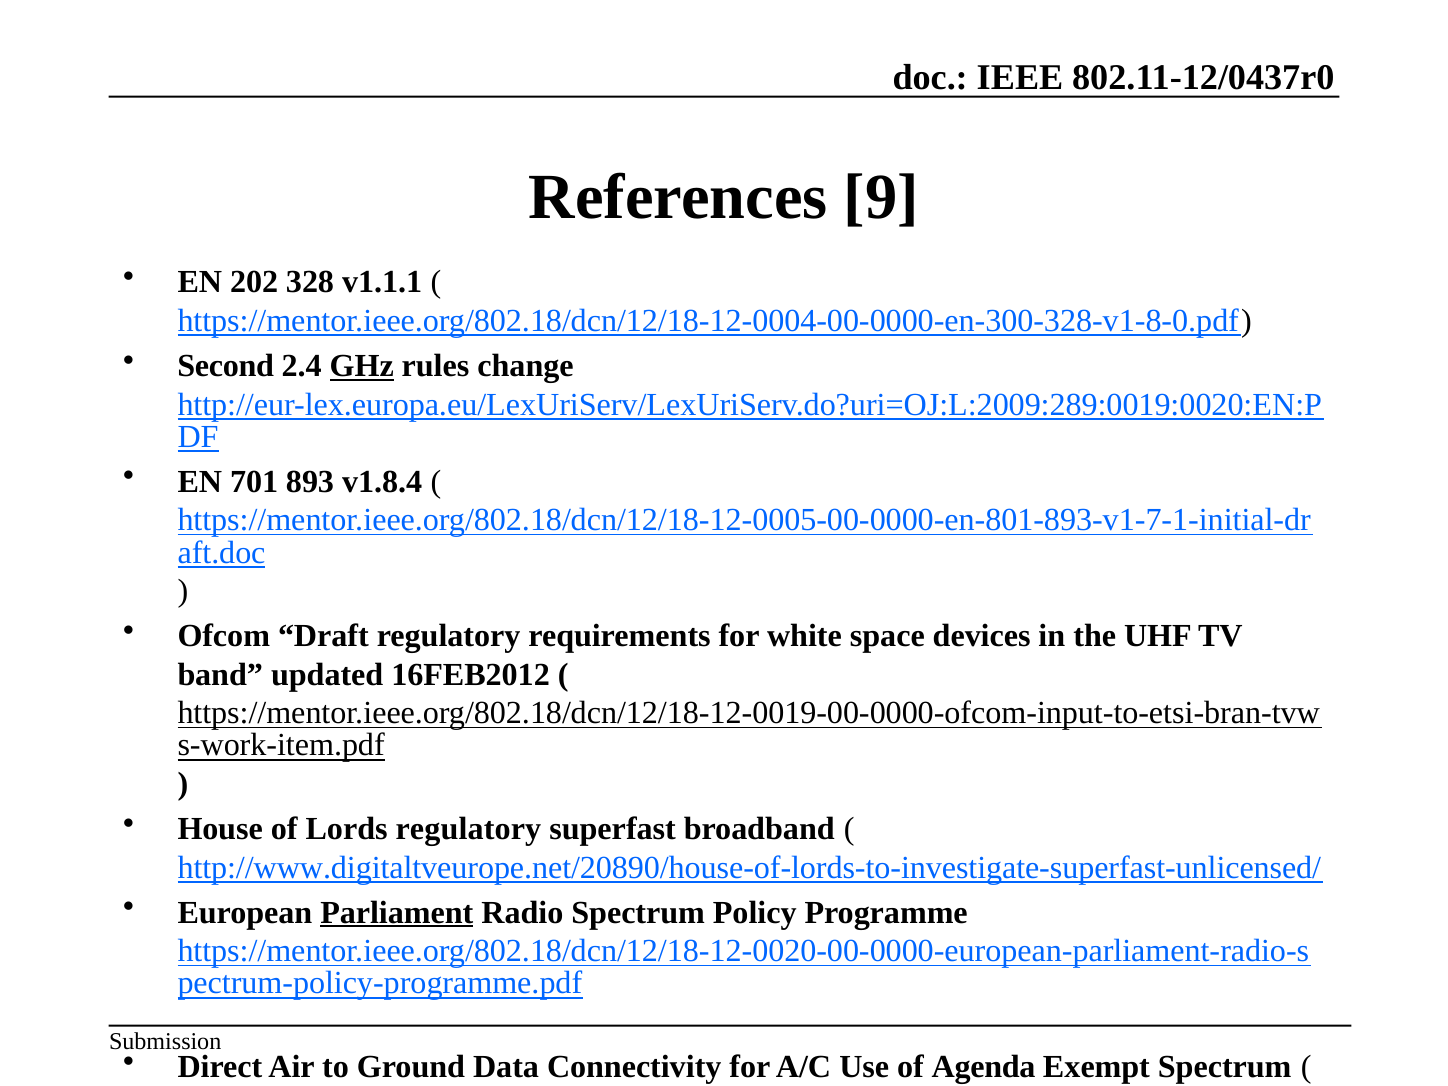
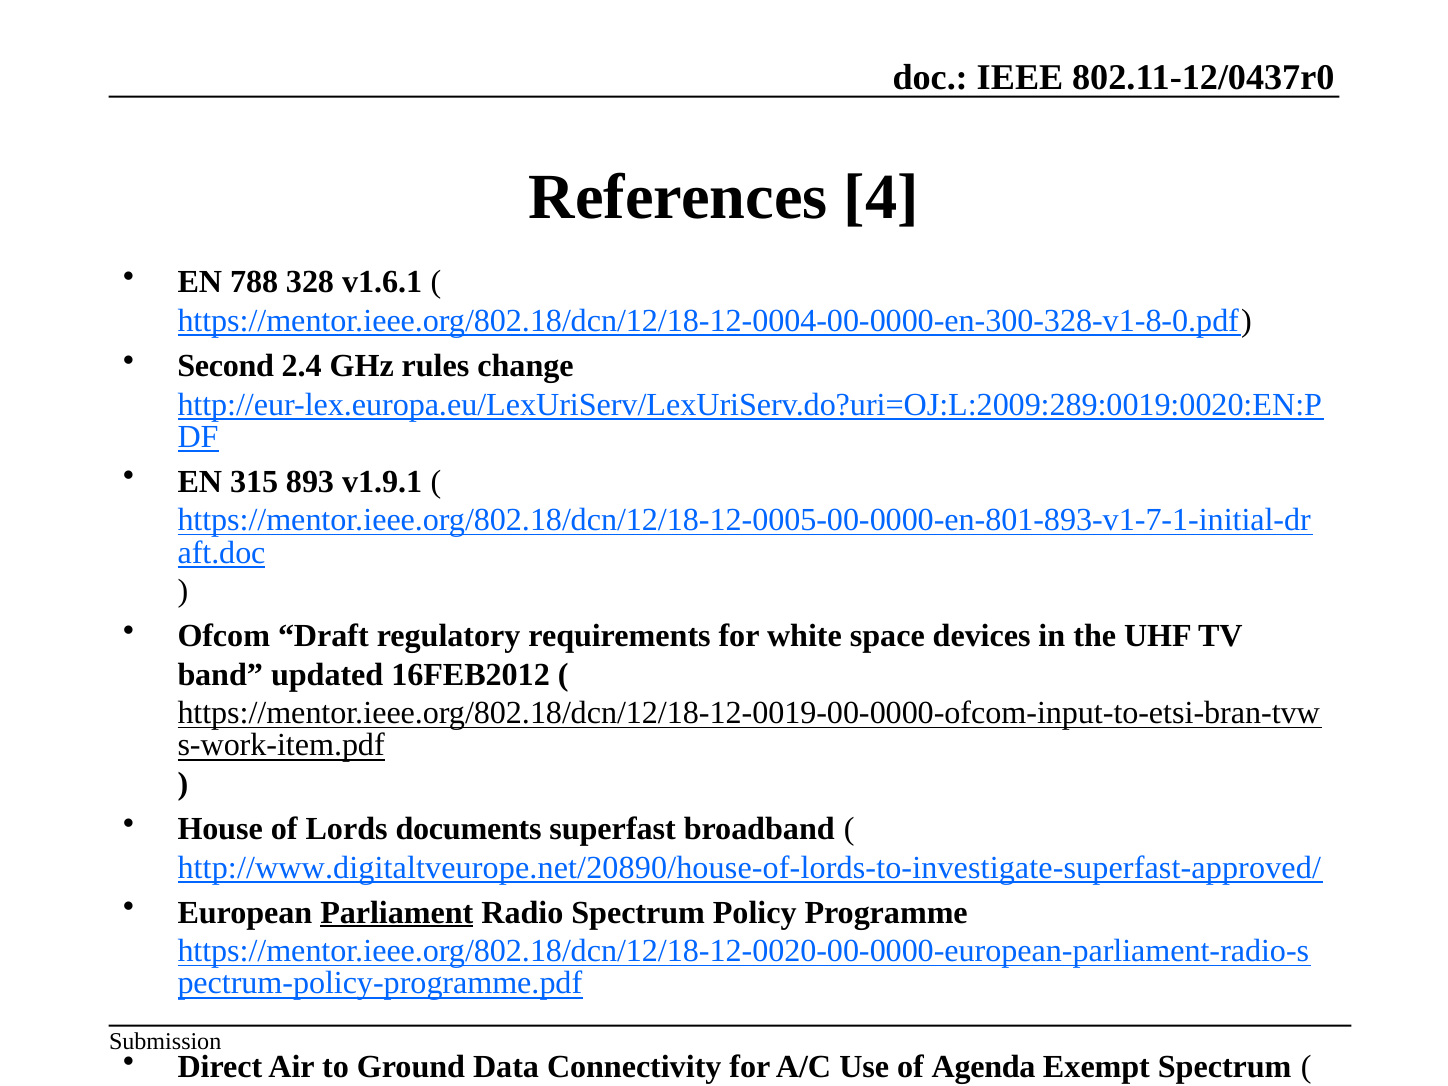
9: 9 -> 4
202: 202 -> 788
v1.1.1: v1.1.1 -> v1.6.1
GHz underline: present -> none
701: 701 -> 315
v1.8.4: v1.8.4 -> v1.9.1
Lords regulatory: regulatory -> documents
http://www.digitaltveurope.net/20890/house-of-lords-to-investigate-superfast-unlicensed/: http://www.digitaltveurope.net/20890/house-of-lords-to-investigate-superfast-unlicensed/ -> http://www.digitaltveurope.net/20890/house-of-lords-to-investigate-superfast-approved/
